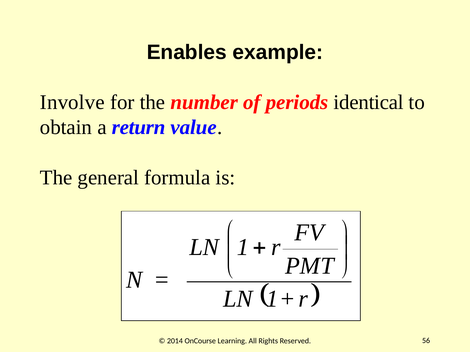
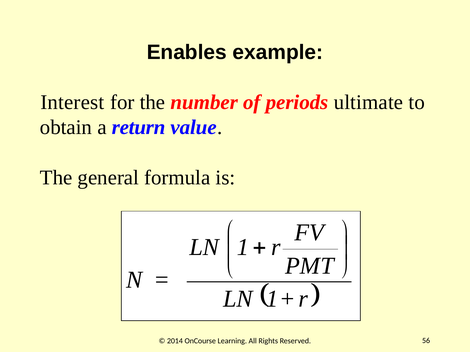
Involve: Involve -> Interest
identical: identical -> ultimate
